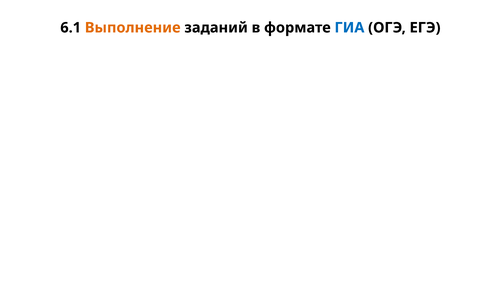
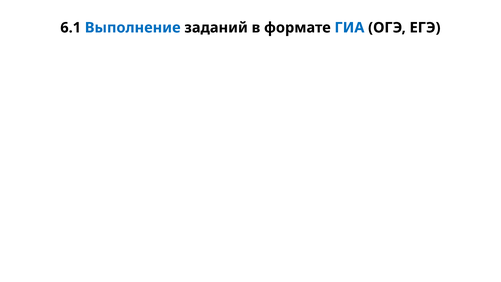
Выполнение colour: orange -> blue
